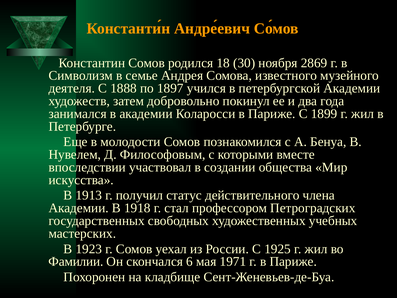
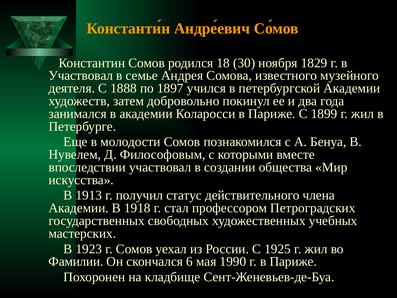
2869: 2869 -> 1829
Символизм at (81, 76): Символизм -> Участвовал
1971: 1971 -> 1990
